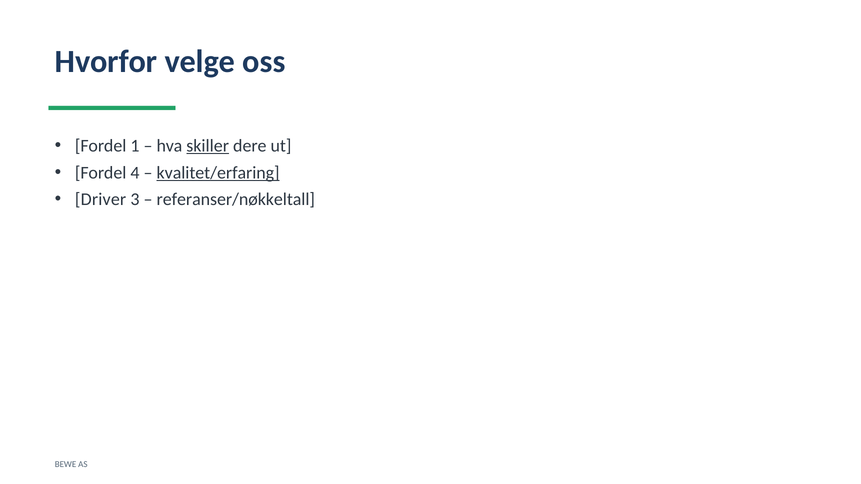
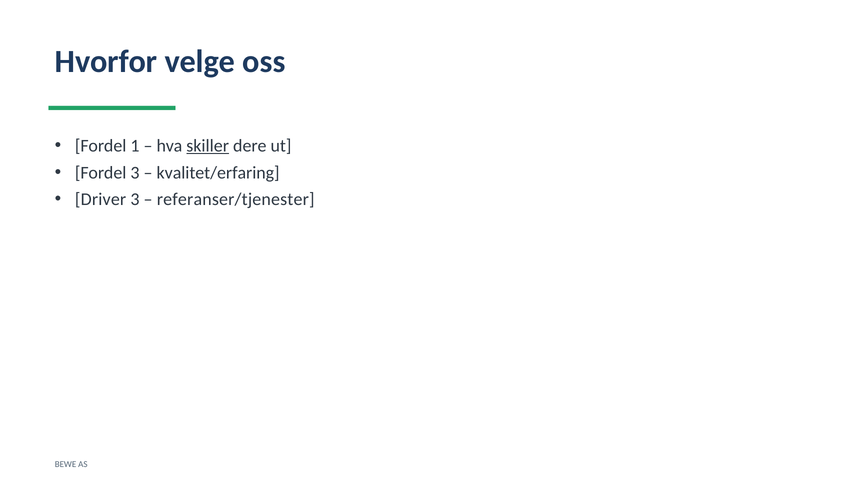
Fordel 4: 4 -> 3
kvalitet/erfaring underline: present -> none
referanser/nøkkeltall: referanser/nøkkeltall -> referanser/tjenester
